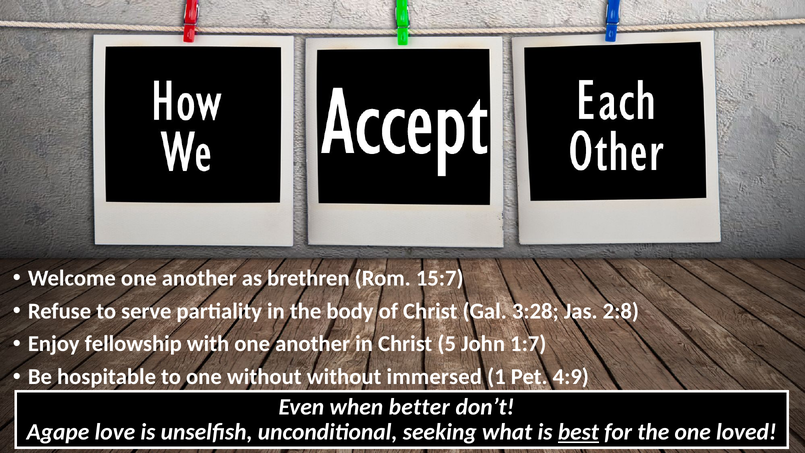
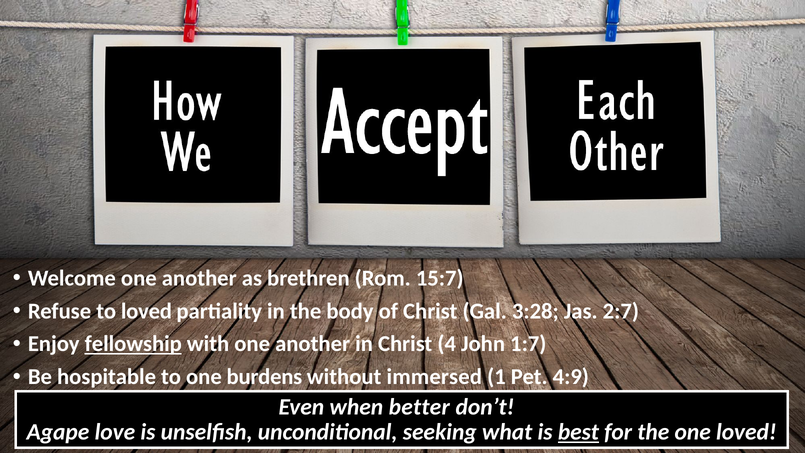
to serve: serve -> loved
2:8: 2:8 -> 2:7
fellowship underline: none -> present
5: 5 -> 4
one without: without -> burdens
